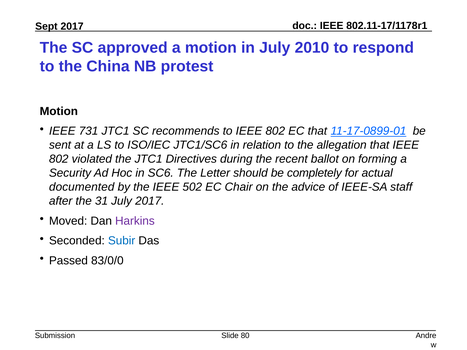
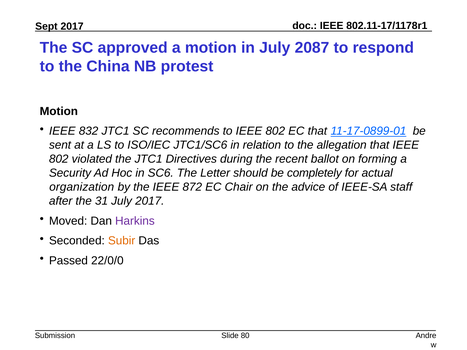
2010: 2010 -> 2087
731: 731 -> 832
documented: documented -> organization
502: 502 -> 872
Subir colour: blue -> orange
83/0/0: 83/0/0 -> 22/0/0
